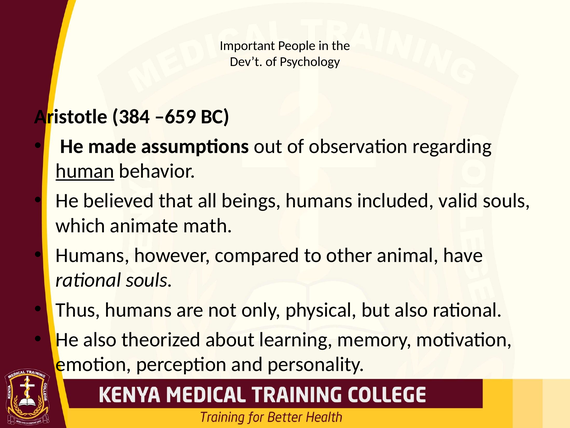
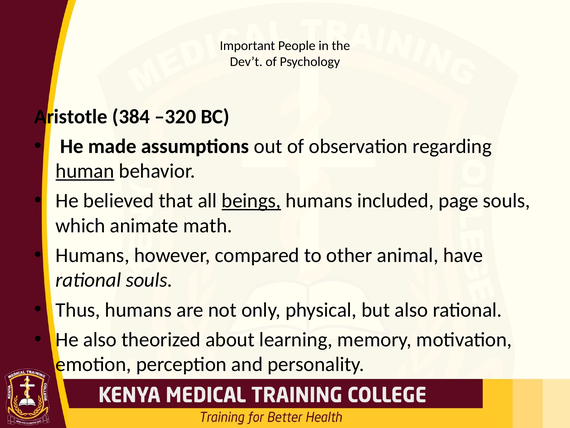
–659: –659 -> –320
beings underline: none -> present
valid: valid -> page
